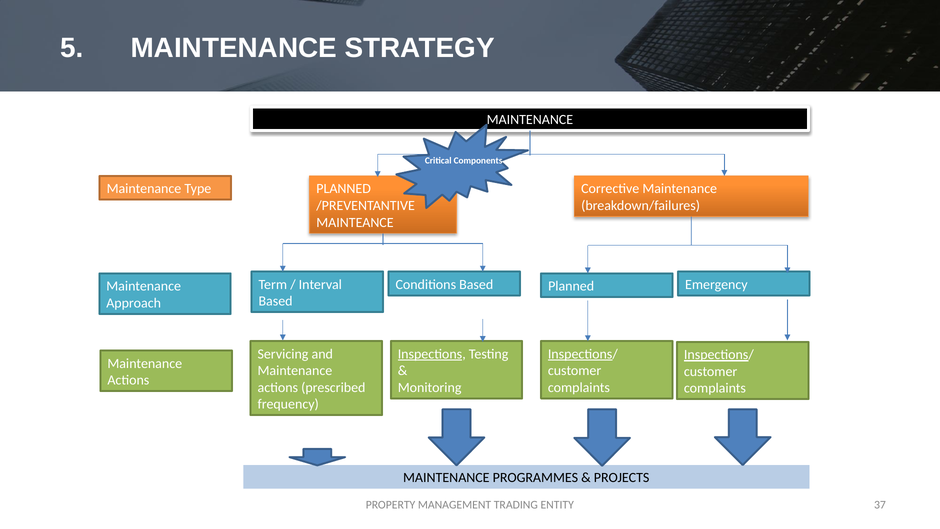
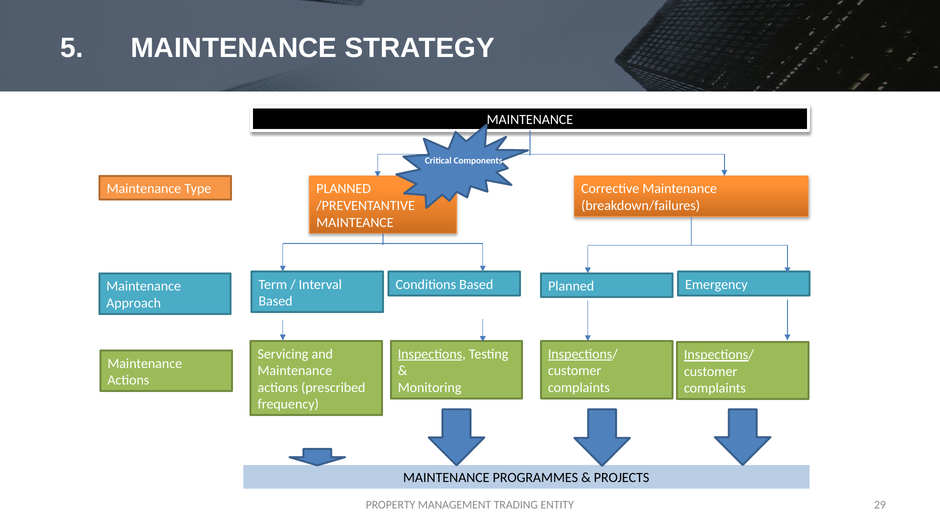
37: 37 -> 29
